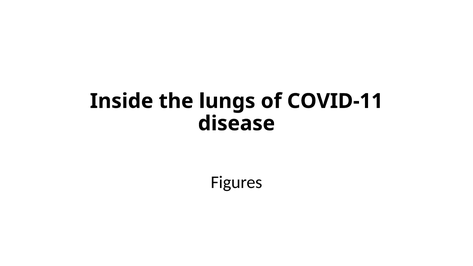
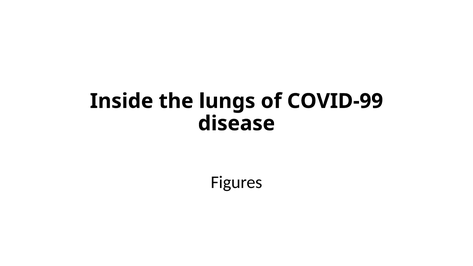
COVID-11: COVID-11 -> COVID-99
